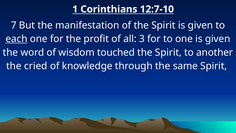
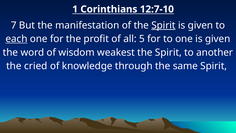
Spirit at (163, 25) underline: none -> present
3: 3 -> 5
touched: touched -> weakest
